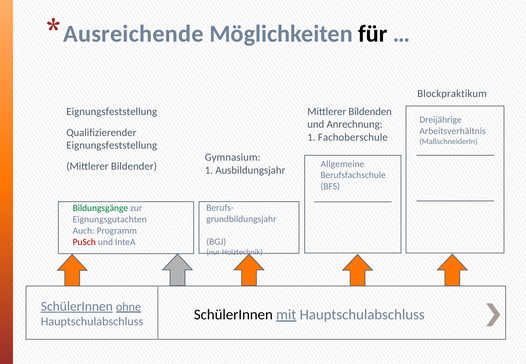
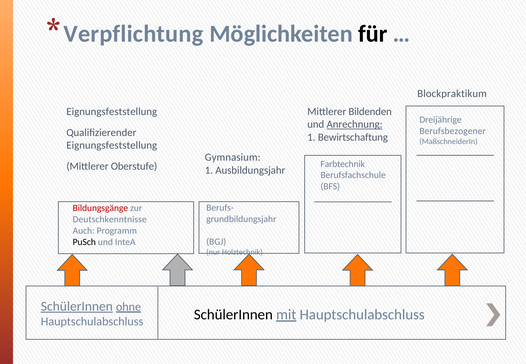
Ausreichende: Ausreichende -> Verpflichtung
Anrechnung underline: none -> present
Arbeitsverhältnis: Arbeitsverhältnis -> Berufsbezogener
Fachoberschule: Fachoberschule -> Bewirtschaftung
Allgemeine: Allgemeine -> Farbtechnik
Bildender: Bildender -> Oberstufe
Bildungsgänge colour: green -> red
Eignungsgutachten: Eignungsgutachten -> Deutschkenntnisse
PuSch colour: red -> black
